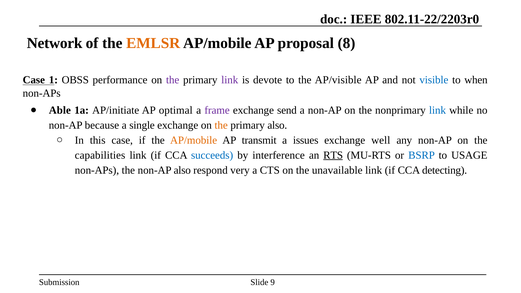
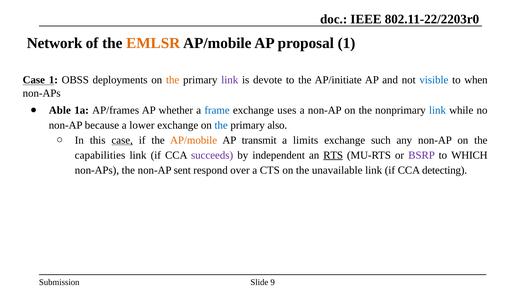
proposal 8: 8 -> 1
performance: performance -> deployments
the at (173, 80) colour: purple -> orange
AP/visible: AP/visible -> AP/initiate
AP/initiate: AP/initiate -> AP/frames
optimal: optimal -> whether
frame colour: purple -> blue
send: send -> uses
single: single -> lower
the at (221, 125) colour: orange -> blue
case at (122, 140) underline: none -> present
issues: issues -> limits
well: well -> such
succeeds colour: blue -> purple
interference: interference -> independent
BSRP colour: blue -> purple
USAGE: USAGE -> WHICH
non-AP also: also -> sent
very: very -> over
